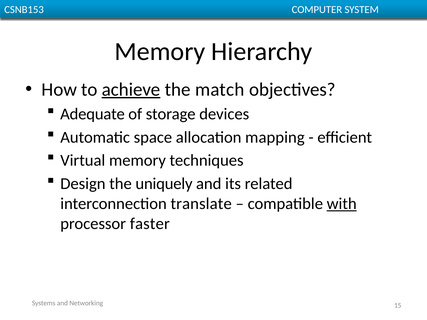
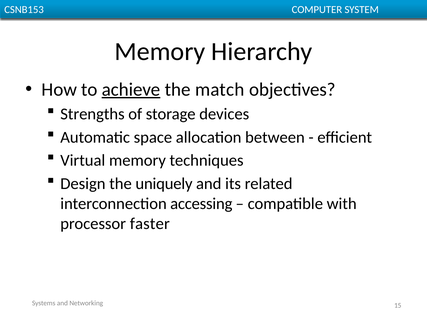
Adequate: Adequate -> Strengths
mapping: mapping -> between
translate: translate -> accessing
with underline: present -> none
